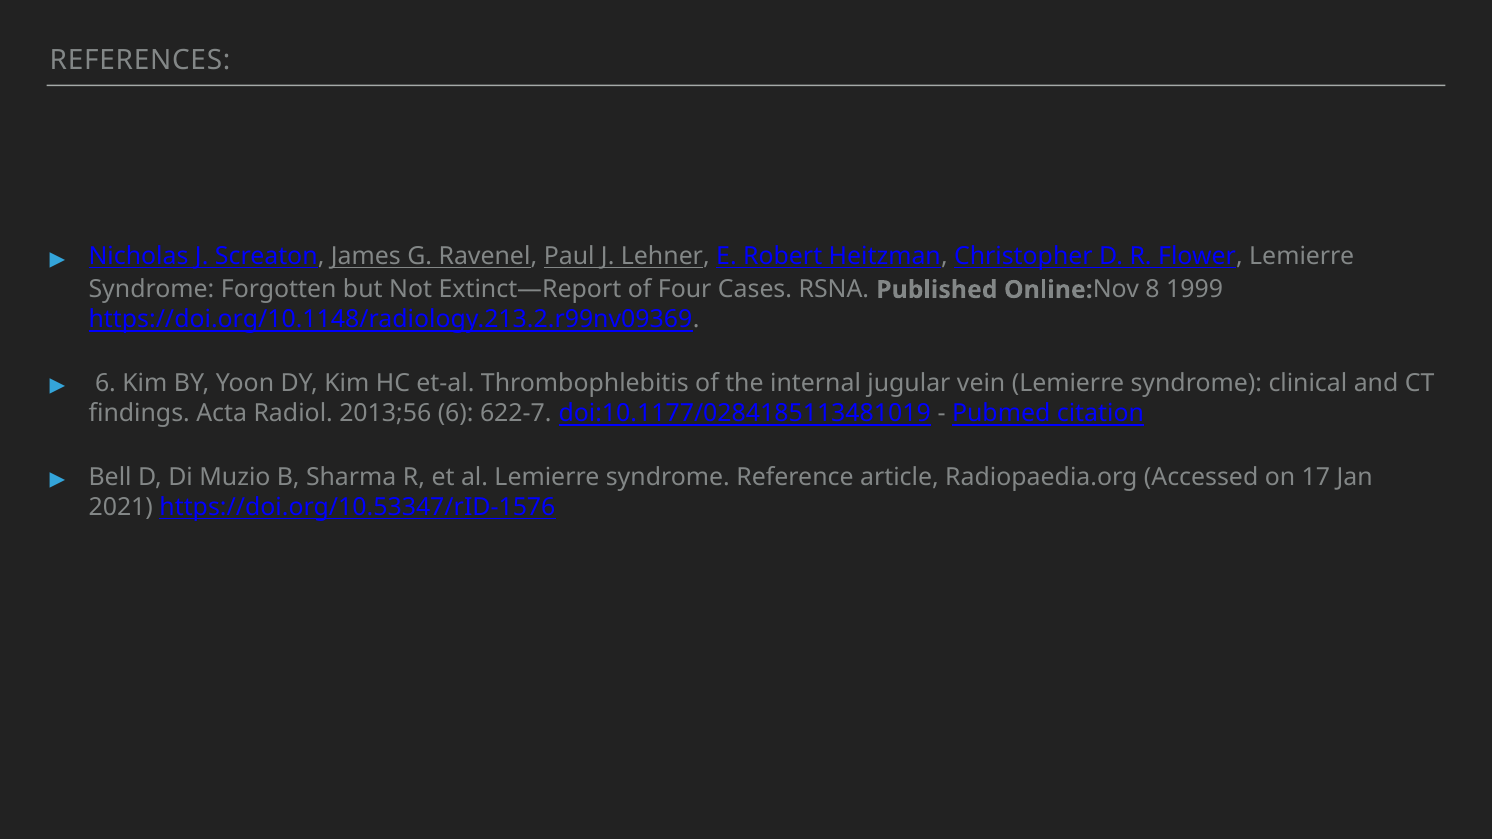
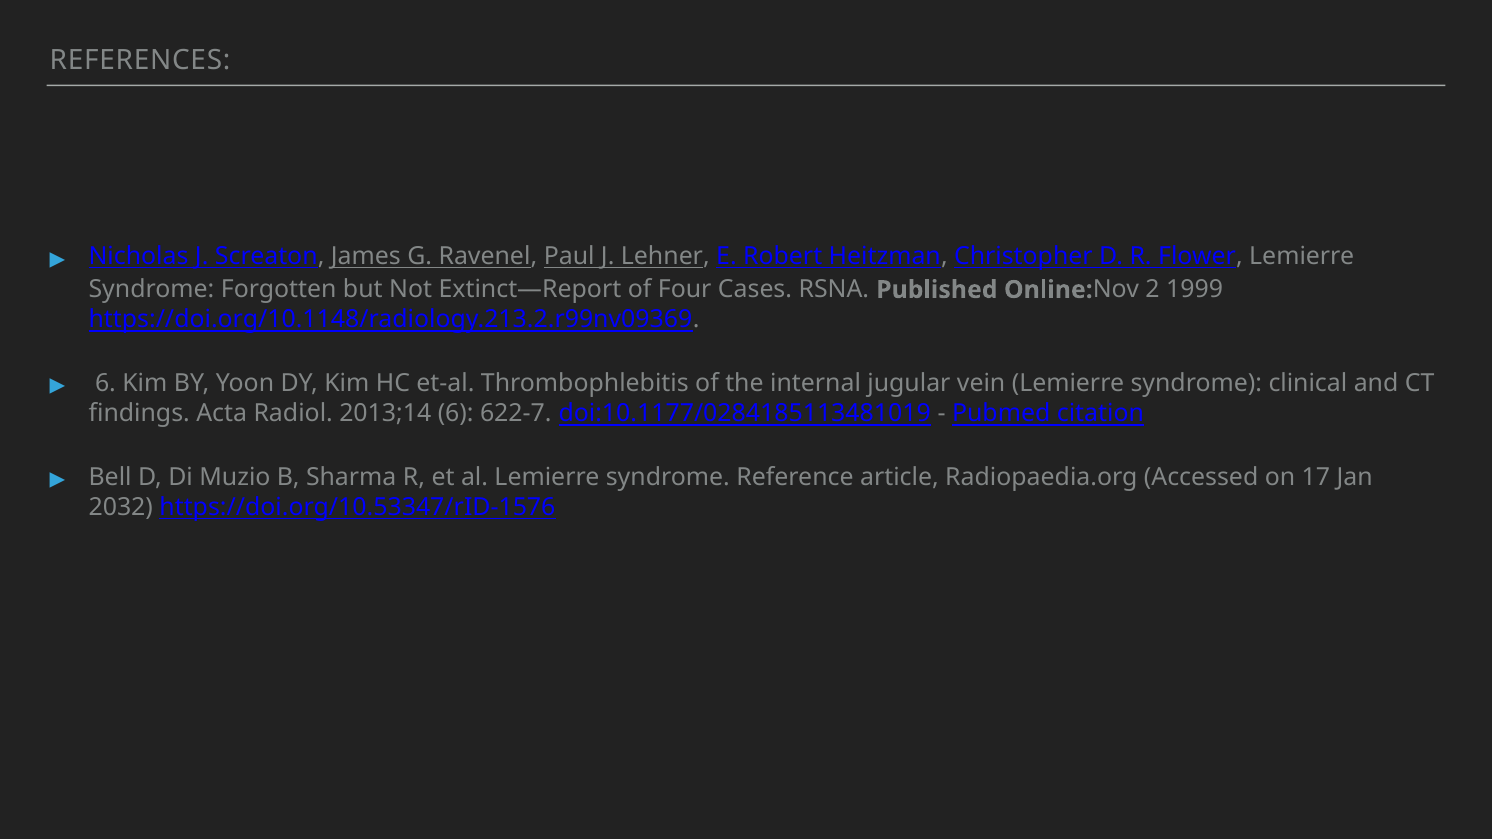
8: 8 -> 2
2013;56: 2013;56 -> 2013;14
2021: 2021 -> 2032
